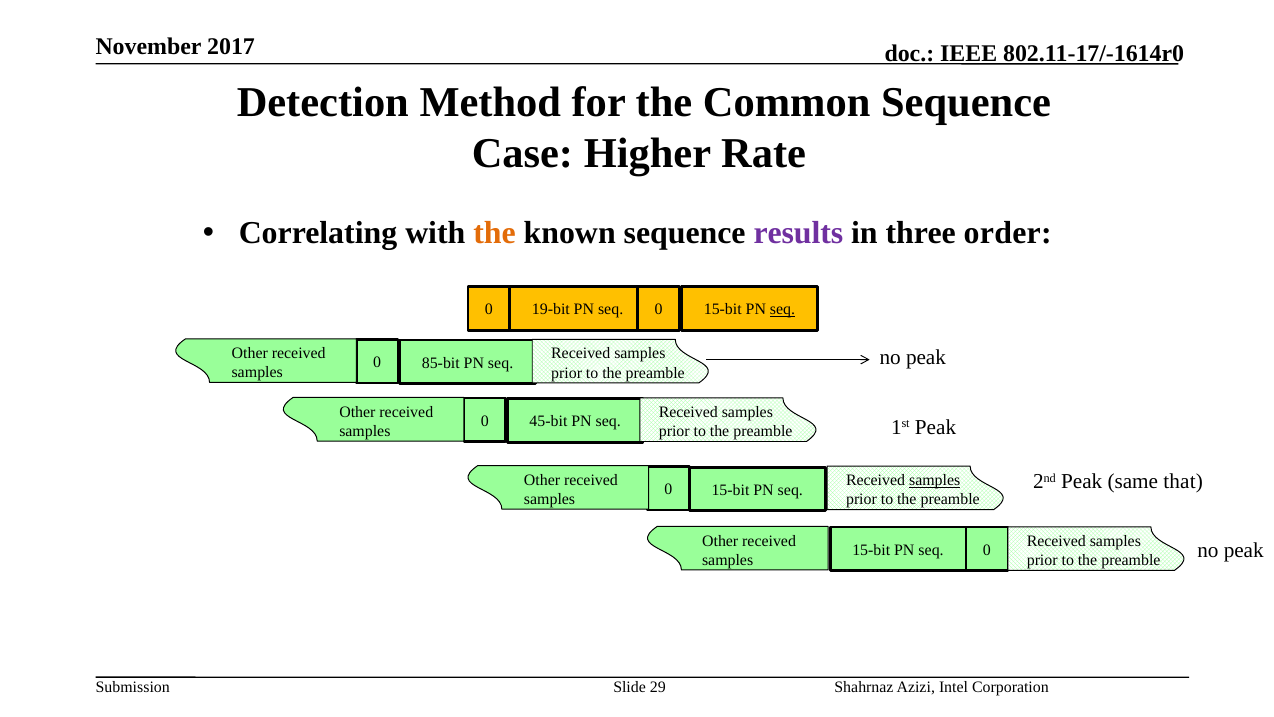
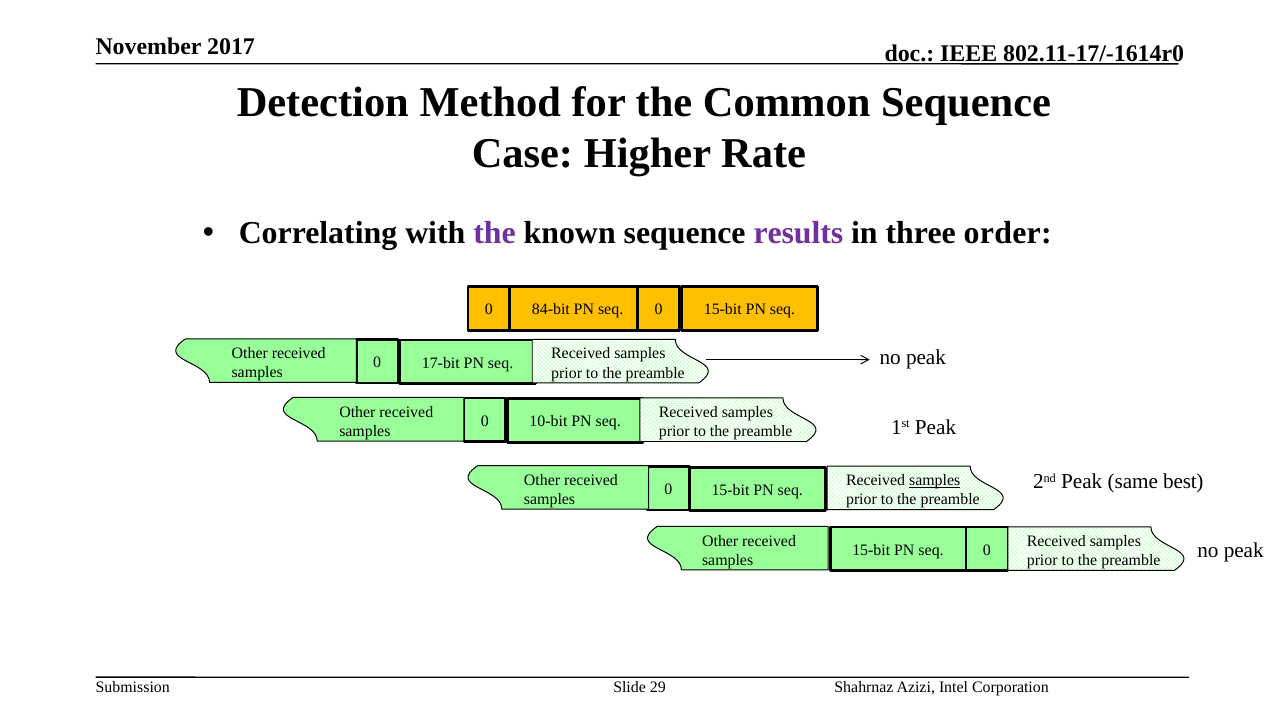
the at (494, 233) colour: orange -> purple
19-bit: 19-bit -> 84-bit
seq at (783, 310) underline: present -> none
85-bit: 85-bit -> 17-bit
45-bit: 45-bit -> 10-bit
that: that -> best
